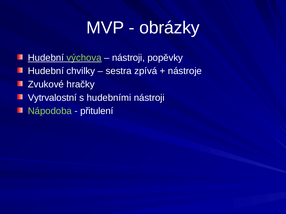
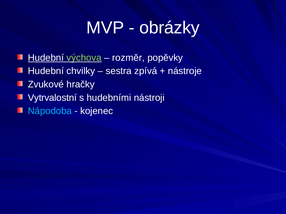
nástroji at (128, 58): nástroji -> rozměr
Nápodoba colour: light green -> light blue
přitulení: přitulení -> kojenec
